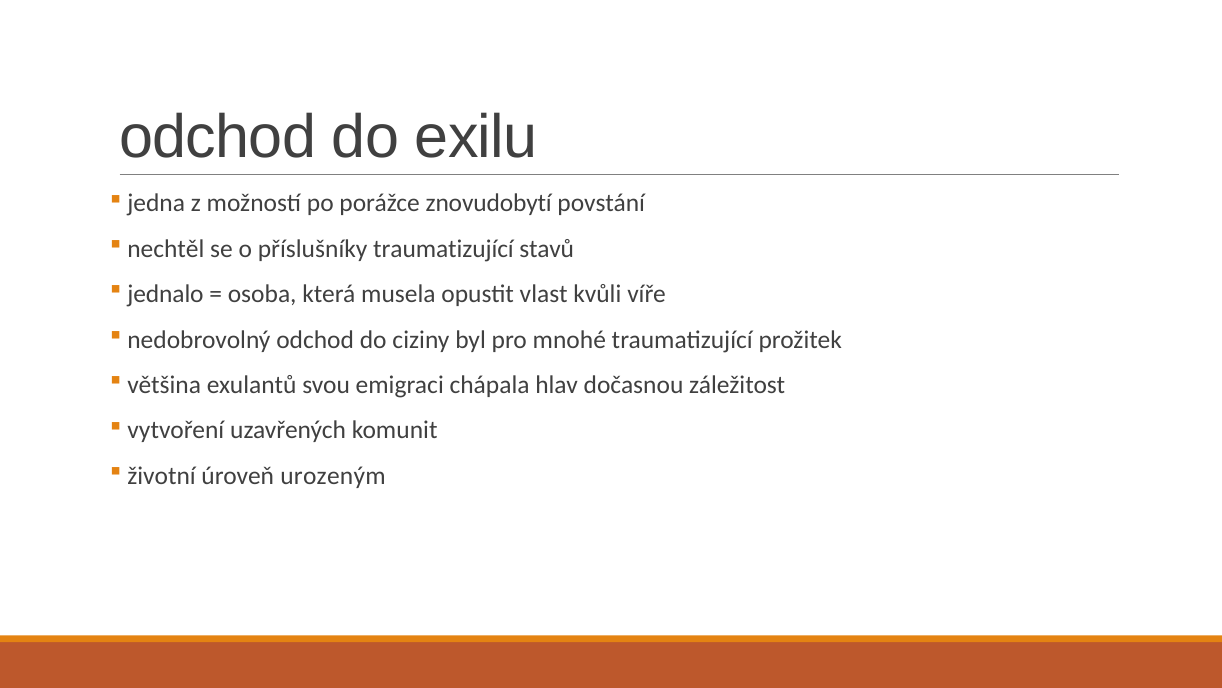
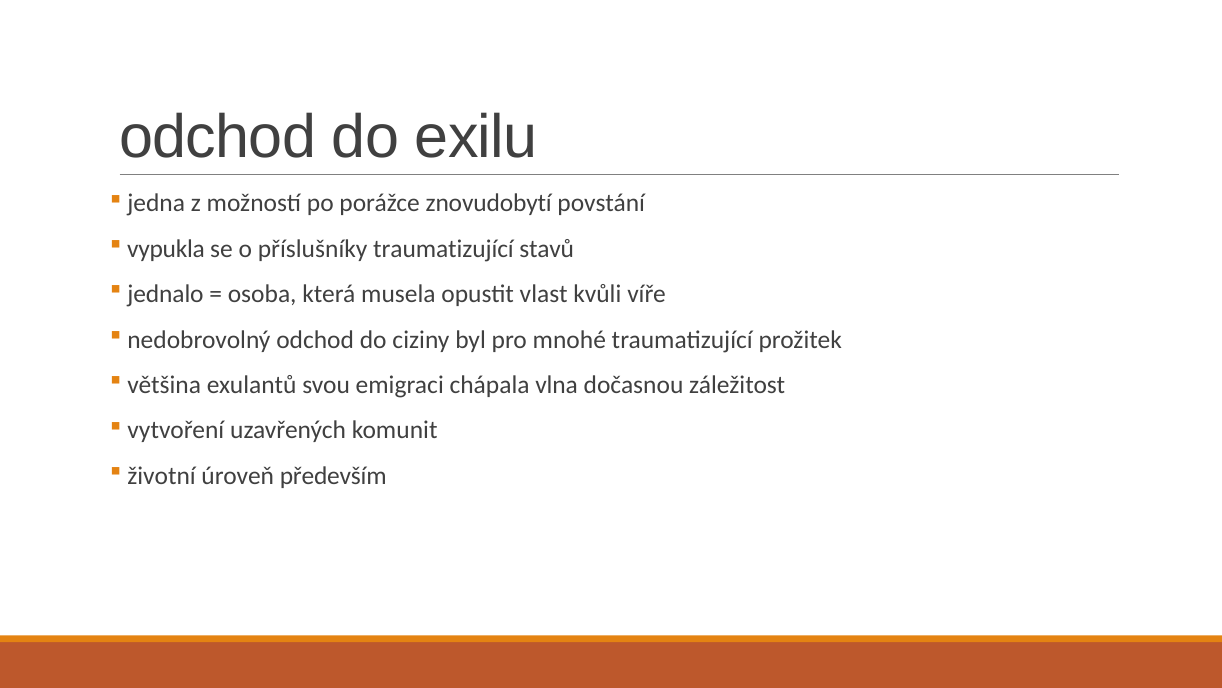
nechtěl: nechtěl -> vypukla
hlav: hlav -> vlna
urozeným: urozeným -> především
